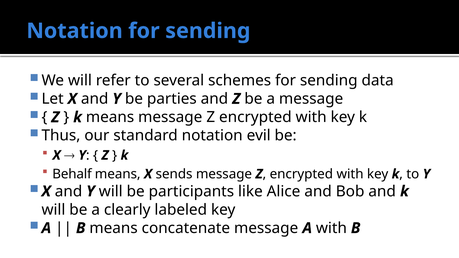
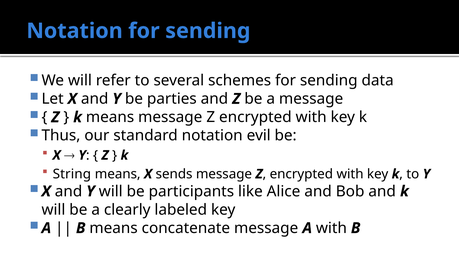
Behalf: Behalf -> String
